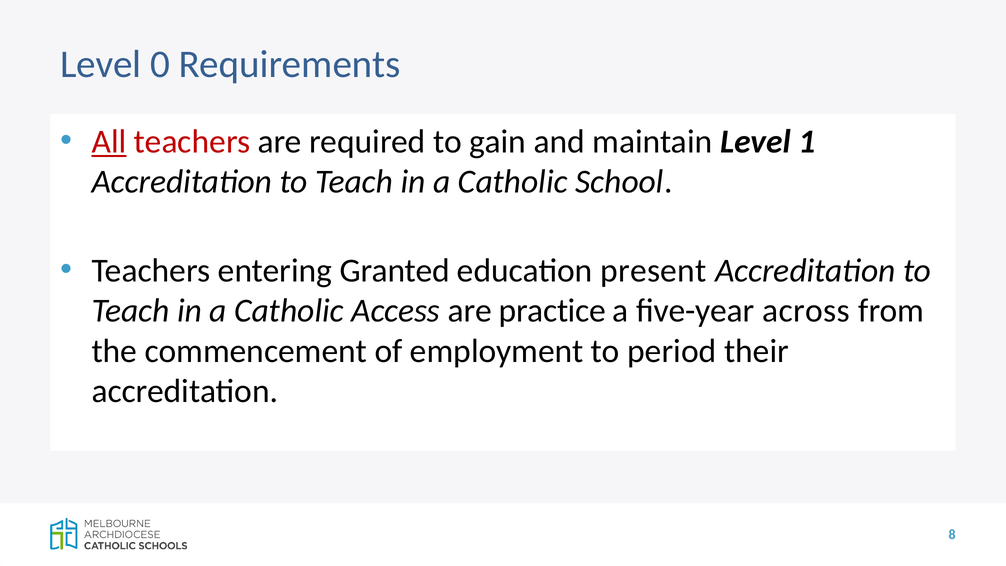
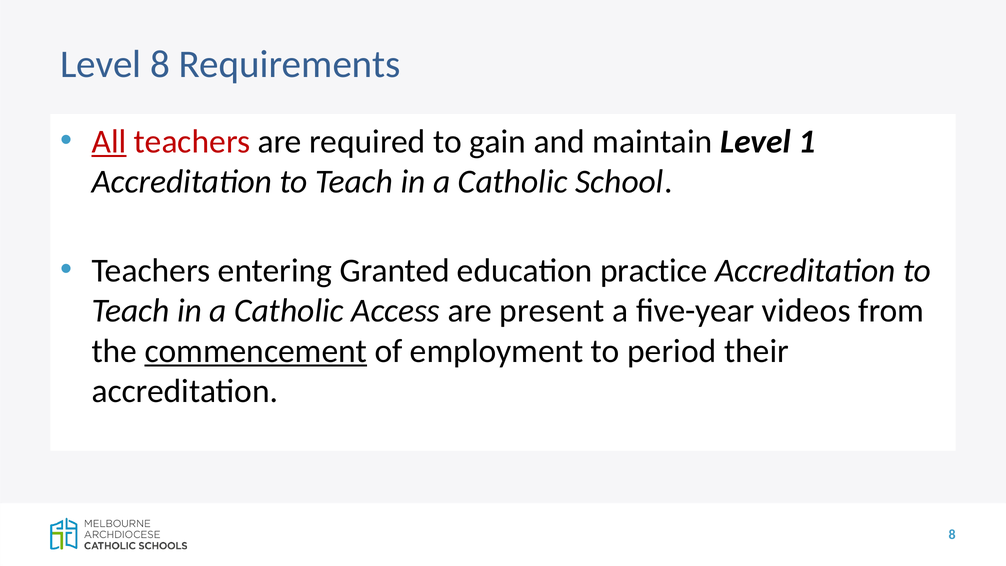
Level 0: 0 -> 8
present: present -> practice
practice: practice -> present
across: across -> videos
commencement underline: none -> present
